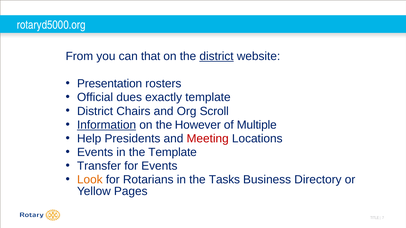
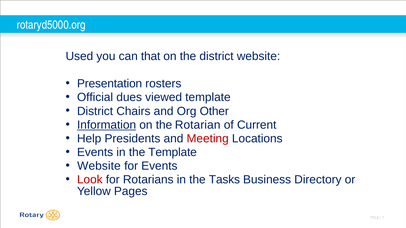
From: From -> Used
district at (217, 56) underline: present -> none
exactly: exactly -> viewed
Scroll: Scroll -> Other
However: However -> Rotarian
Multiple: Multiple -> Current
Transfer at (99, 166): Transfer -> Website
Look colour: orange -> red
